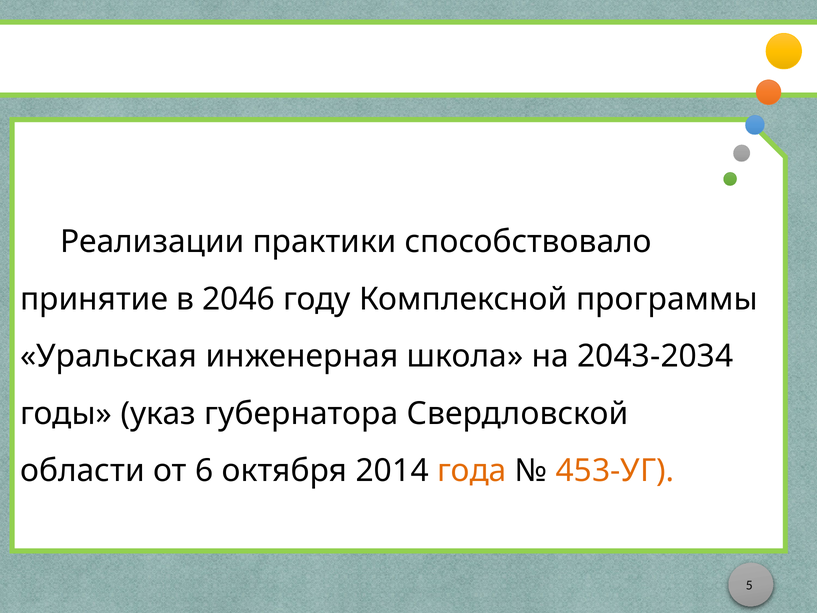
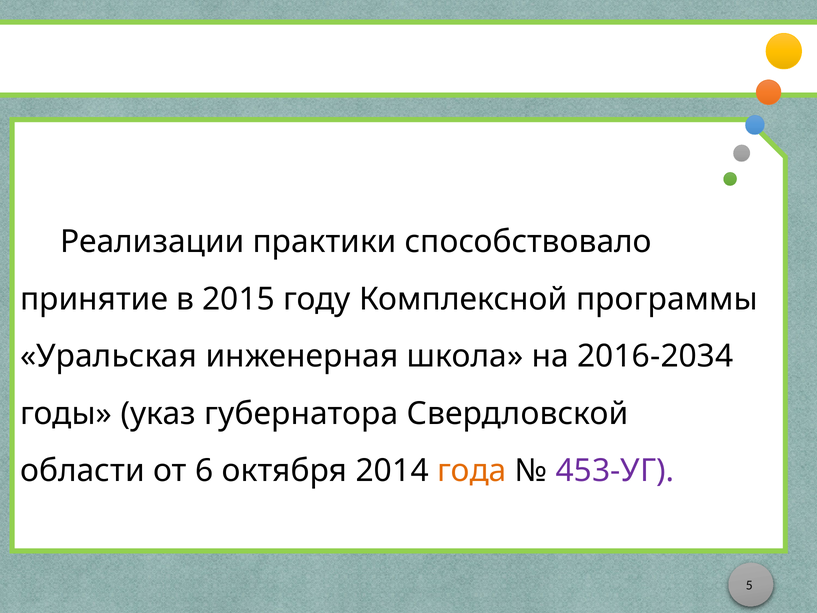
2046: 2046 -> 2015
2043-2034: 2043-2034 -> 2016-2034
453-УГ colour: orange -> purple
